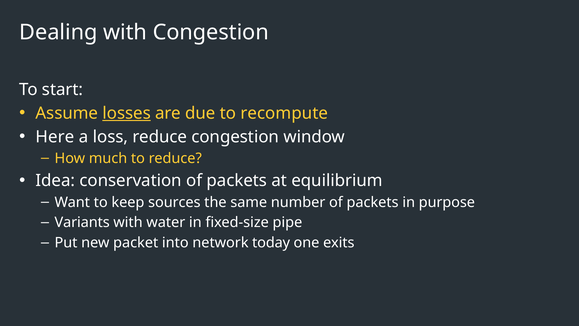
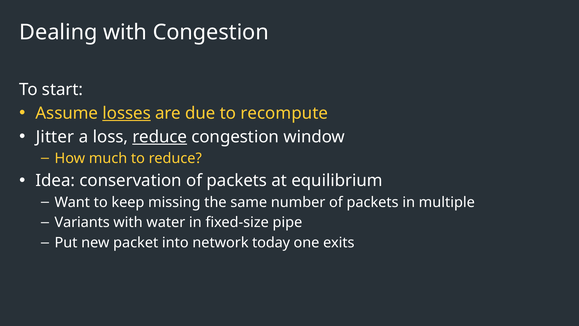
Here: Here -> Jitter
reduce at (160, 137) underline: none -> present
sources: sources -> missing
purpose: purpose -> multiple
